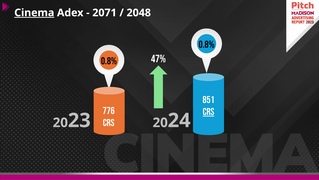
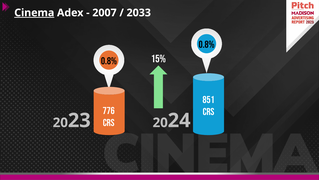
2071: 2071 -> 2007
2048: 2048 -> 2033
47%: 47% -> 15%
CRS at (209, 111) underline: present -> none
